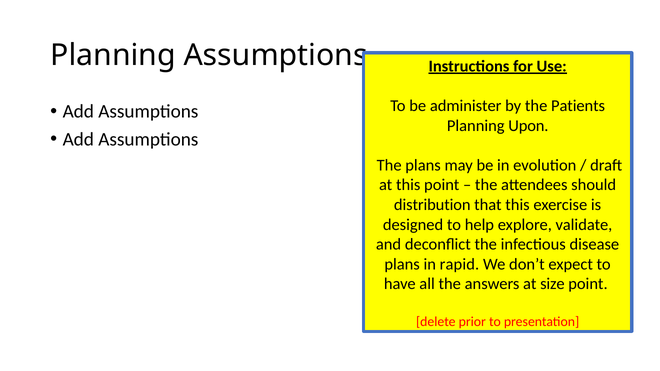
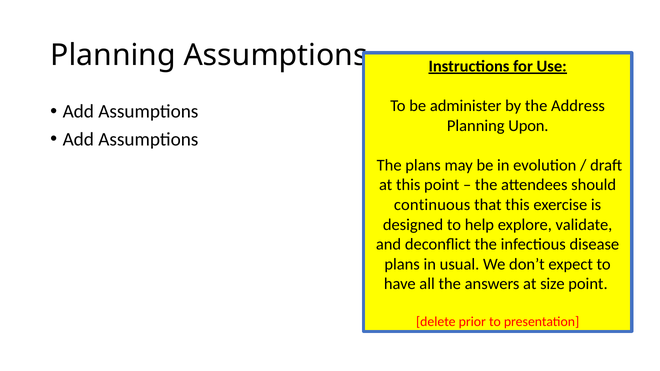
Patients: Patients -> Address
distribution: distribution -> continuous
rapid: rapid -> usual
